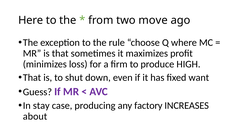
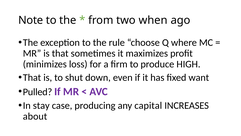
Here: Here -> Note
move: move -> when
Guess: Guess -> Pulled
factory: factory -> capital
